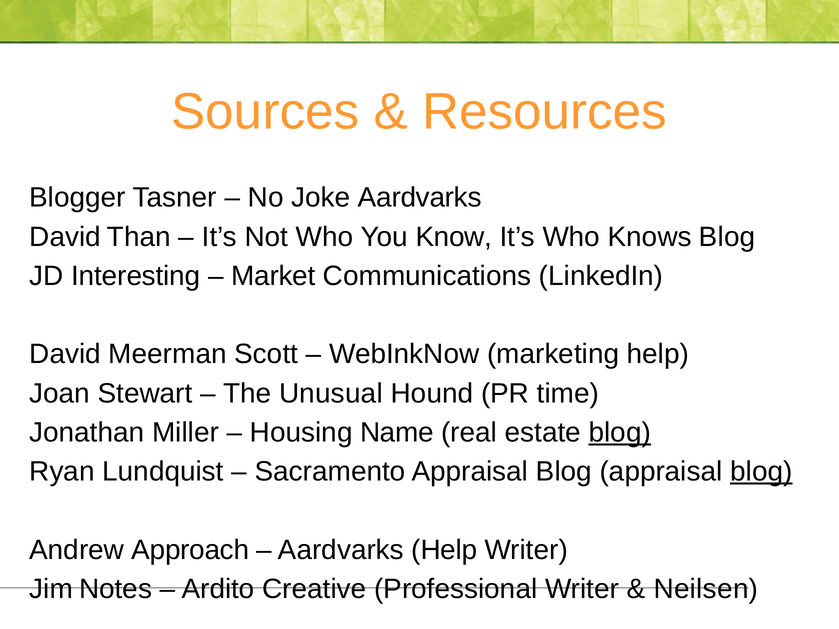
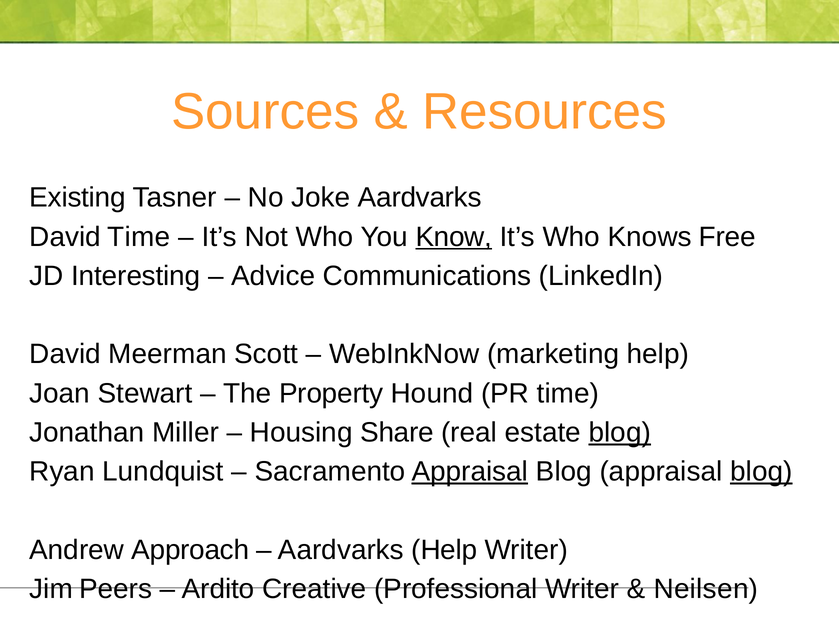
Blogger: Blogger -> Existing
David Than: Than -> Time
Know underline: none -> present
Knows Blog: Blog -> Free
Market: Market -> Advice
Unusual: Unusual -> Property
Name: Name -> Share
Appraisal at (470, 472) underline: none -> present
Notes: Notes -> Peers
